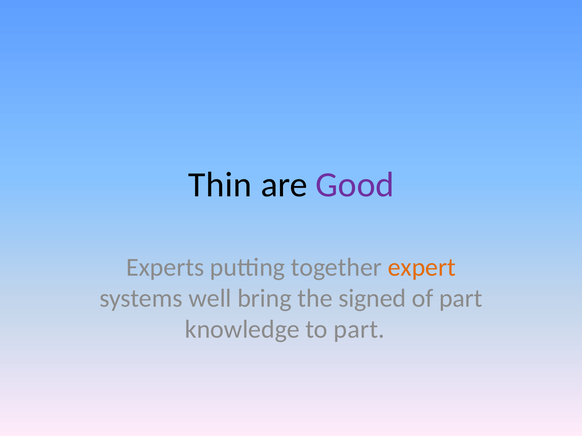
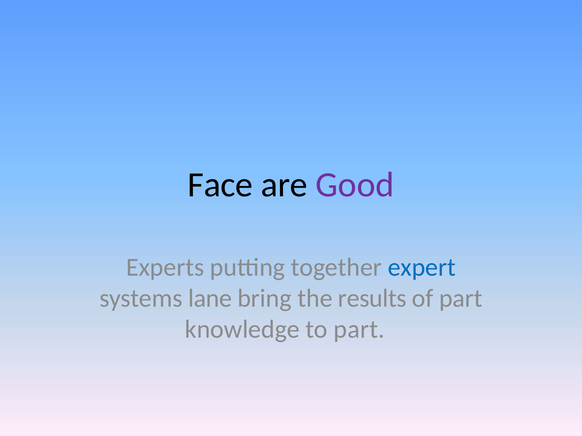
Thin: Thin -> Face
expert colour: orange -> blue
well: well -> lane
signed: signed -> results
